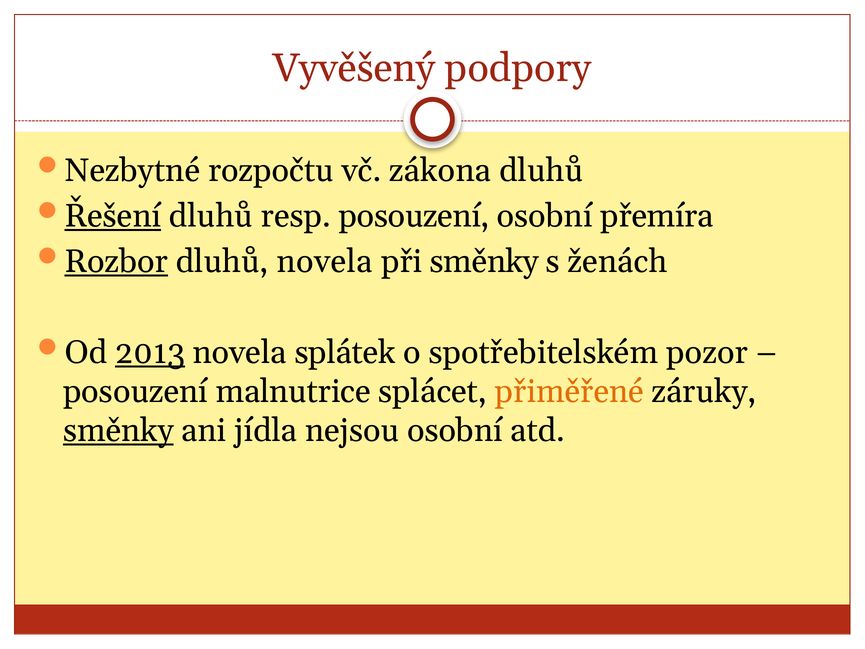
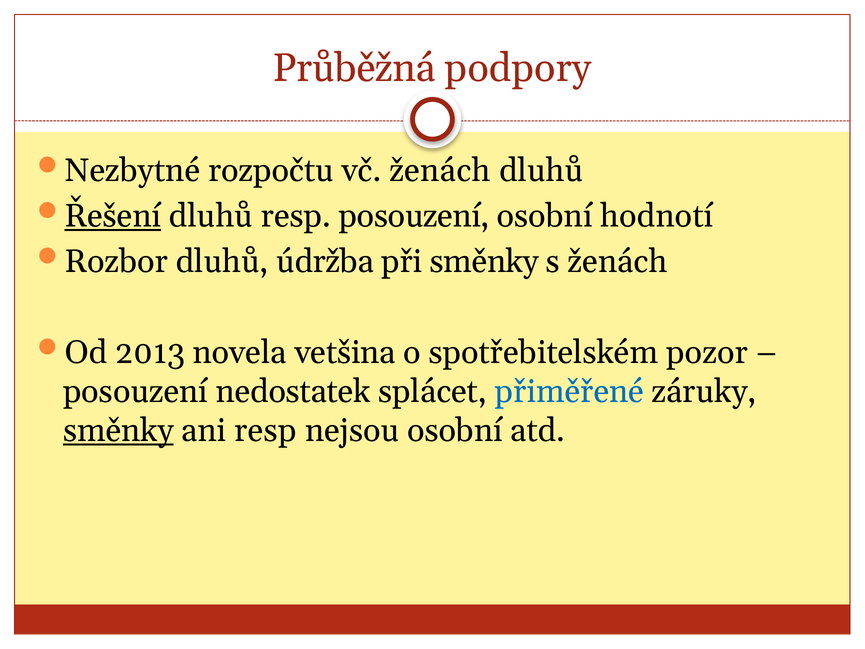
Vyvěšený: Vyvěšený -> Průběžná
vč zákona: zákona -> ženách
přemíra: přemíra -> hodnotí
Rozbor underline: present -> none
dluhů novela: novela -> údržba
2013 underline: present -> none
splátek: splátek -> vetšina
malnutrice: malnutrice -> nedostatek
přiměřené colour: orange -> blue
ani jídla: jídla -> resp
